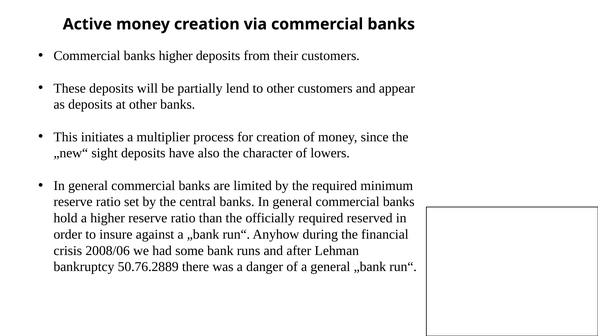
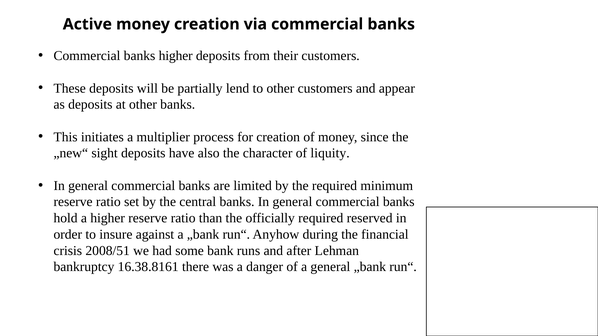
lowers: lowers -> liquity
2008/06: 2008/06 -> 2008/51
50.76.2889: 50.76.2889 -> 16.38.8161
